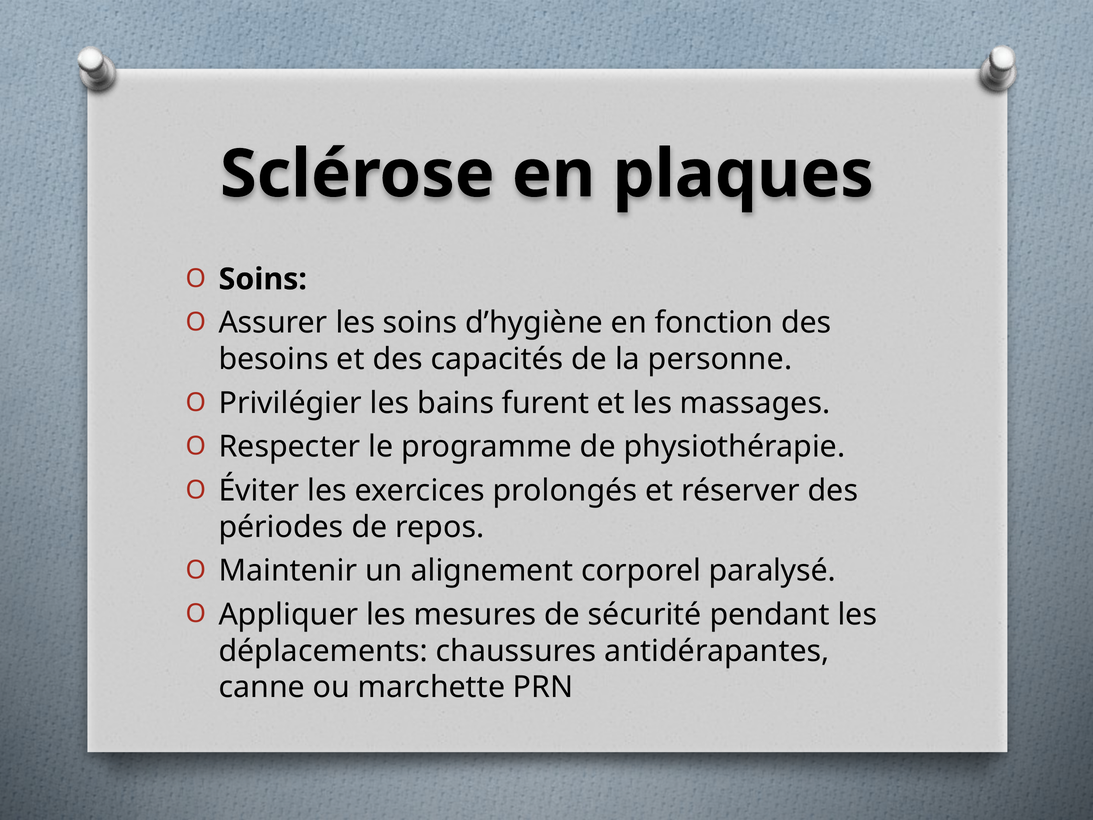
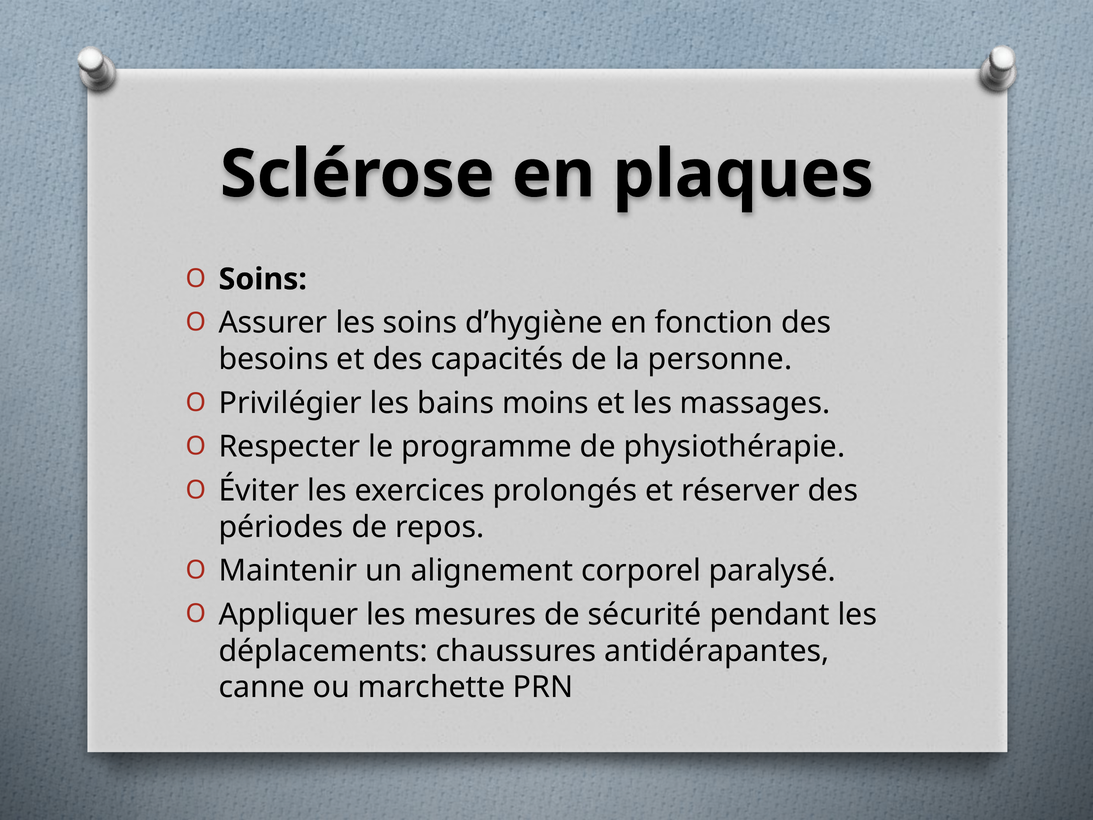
furent: furent -> moins
